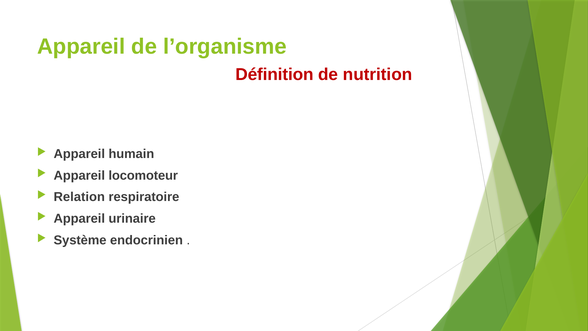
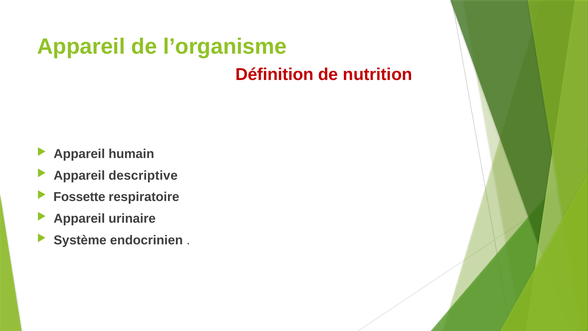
locomoteur: locomoteur -> descriptive
Relation: Relation -> Fossette
